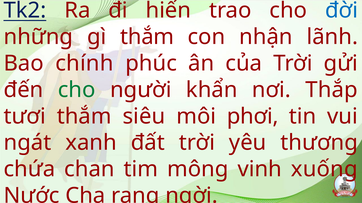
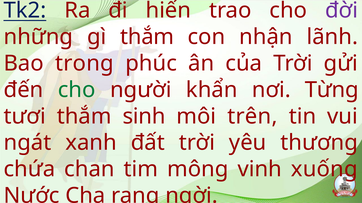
đời colour: blue -> purple
chính: chính -> trong
Thắp: Thắp -> Từng
siêu: siêu -> sinh
phơi: phơi -> trên
